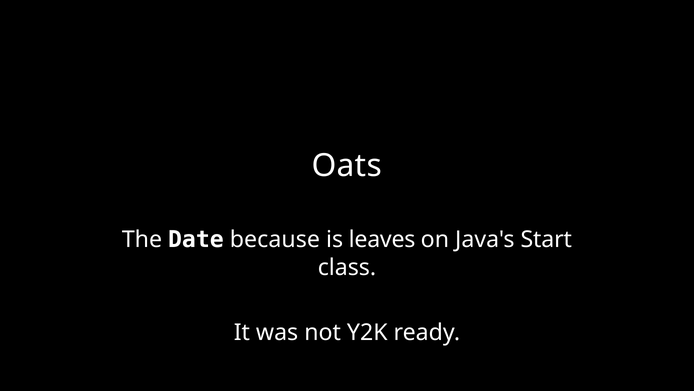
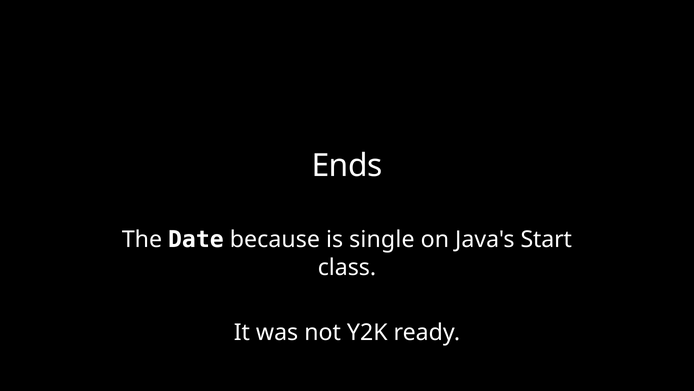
Oats: Oats -> Ends
leaves: leaves -> single
